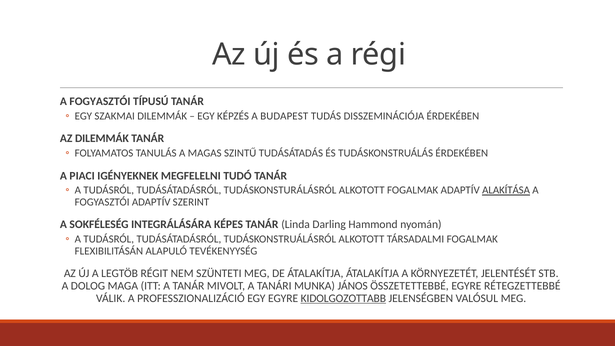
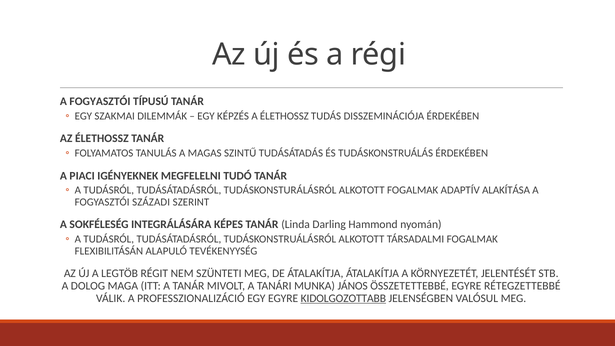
A BUDAPEST: BUDAPEST -> ÉLETHOSSZ
AZ DILEMMÁK: DILEMMÁK -> ÉLETHOSSZ
ALAKÍTÁSA underline: present -> none
FOGYASZTÓI ADAPTÍV: ADAPTÍV -> SZÁZADI
